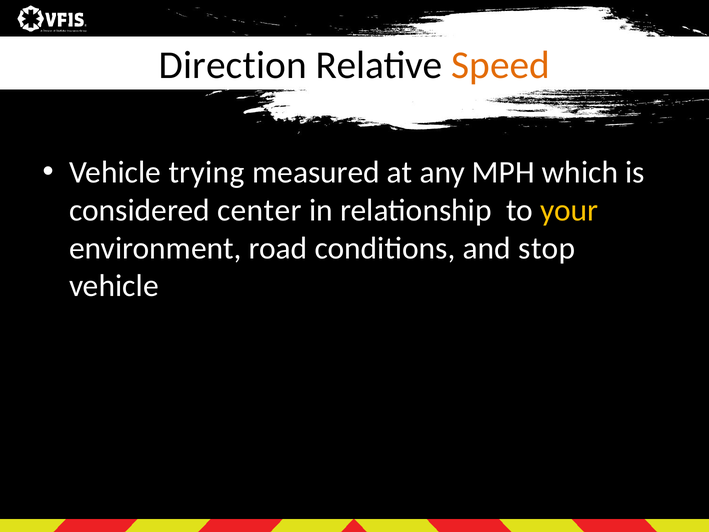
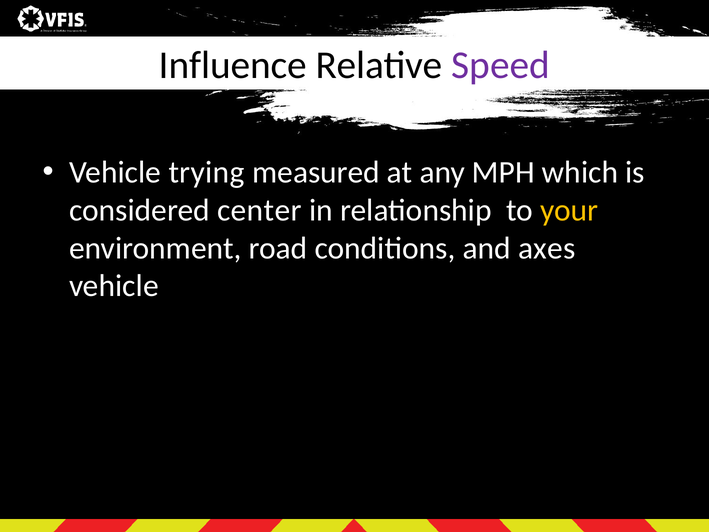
Direction: Direction -> Influence
Speed colour: orange -> purple
stop: stop -> axes
